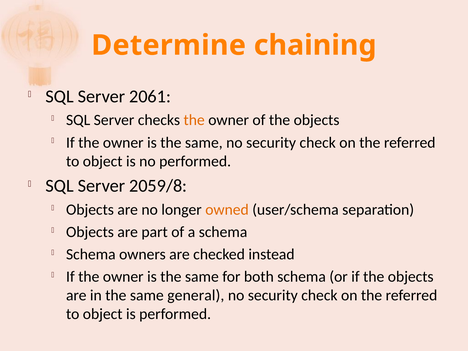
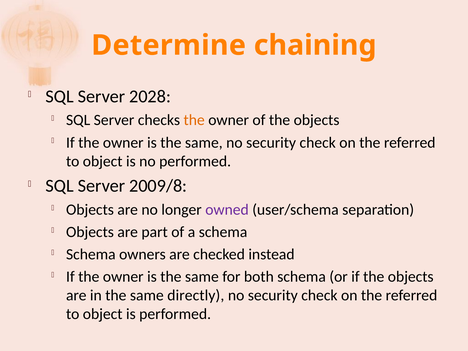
2061: 2061 -> 2028
2059/8: 2059/8 -> 2009/8
owned colour: orange -> purple
general: general -> directly
